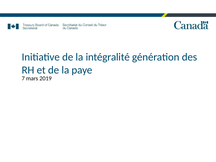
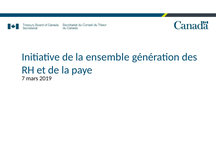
intégralité: intégralité -> ensemble
